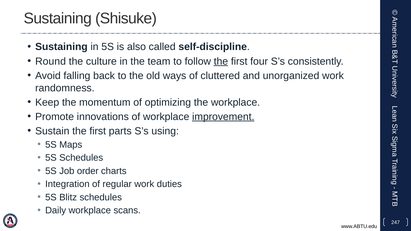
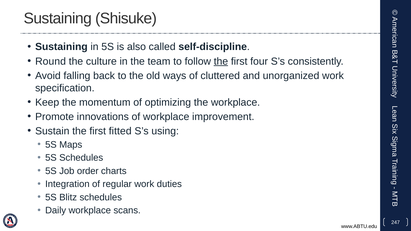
randomness: randomness -> specification
improvement underline: present -> none
parts: parts -> fitted
